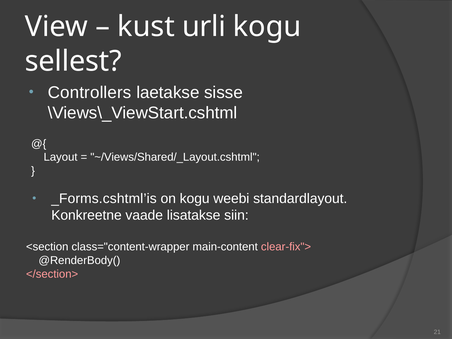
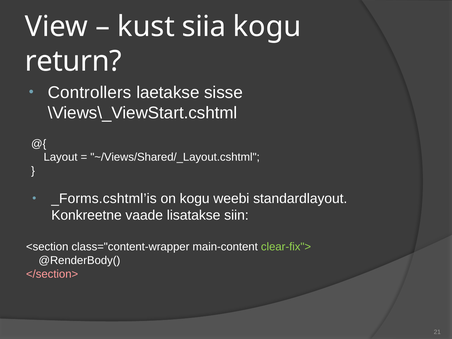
urli: urli -> siia
sellest: sellest -> return
clear-fix"> colour: pink -> light green
